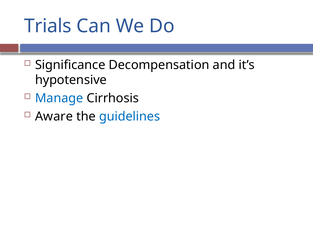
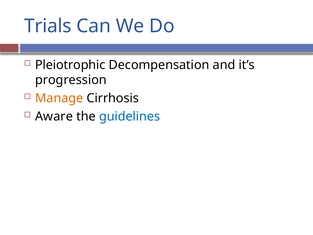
Significance: Significance -> Pleiotrophic
hypotensive: hypotensive -> progression
Manage colour: blue -> orange
